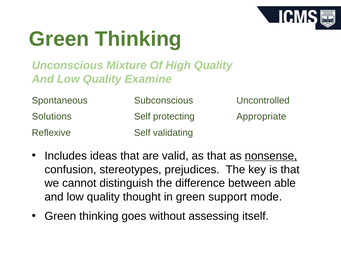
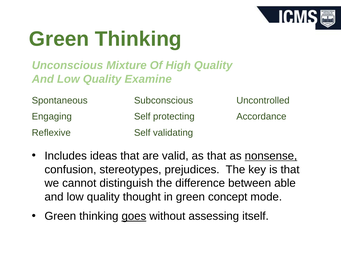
Solutions: Solutions -> Engaging
Appropriate: Appropriate -> Accordance
support: support -> concept
goes underline: none -> present
